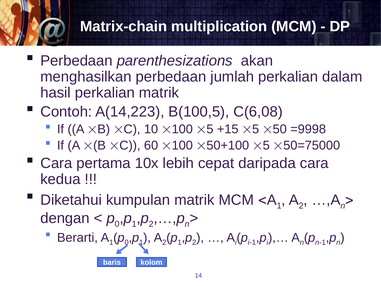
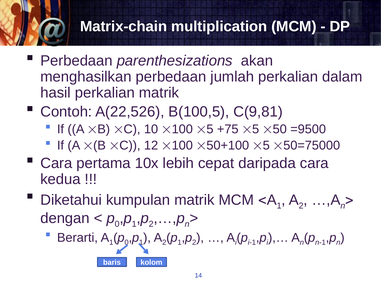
A(14,223: A(14,223 -> A(22,526
C(6,08: C(6,08 -> C(9,81
+15: +15 -> +75
=9998: =9998 -> =9500
60: 60 -> 12
